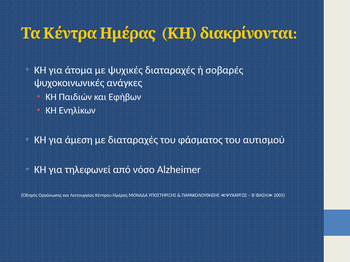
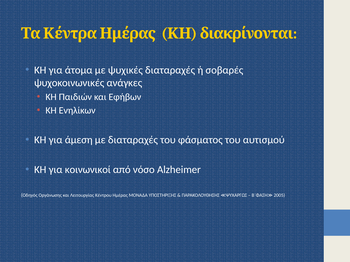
τηλεφωνεί: τηλεφωνεί -> κοινωνικοί
